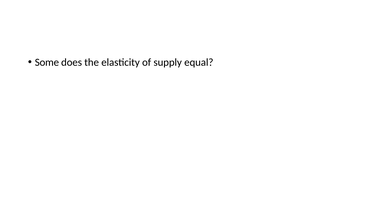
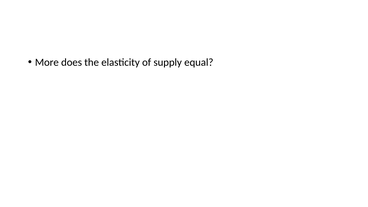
Some: Some -> More
